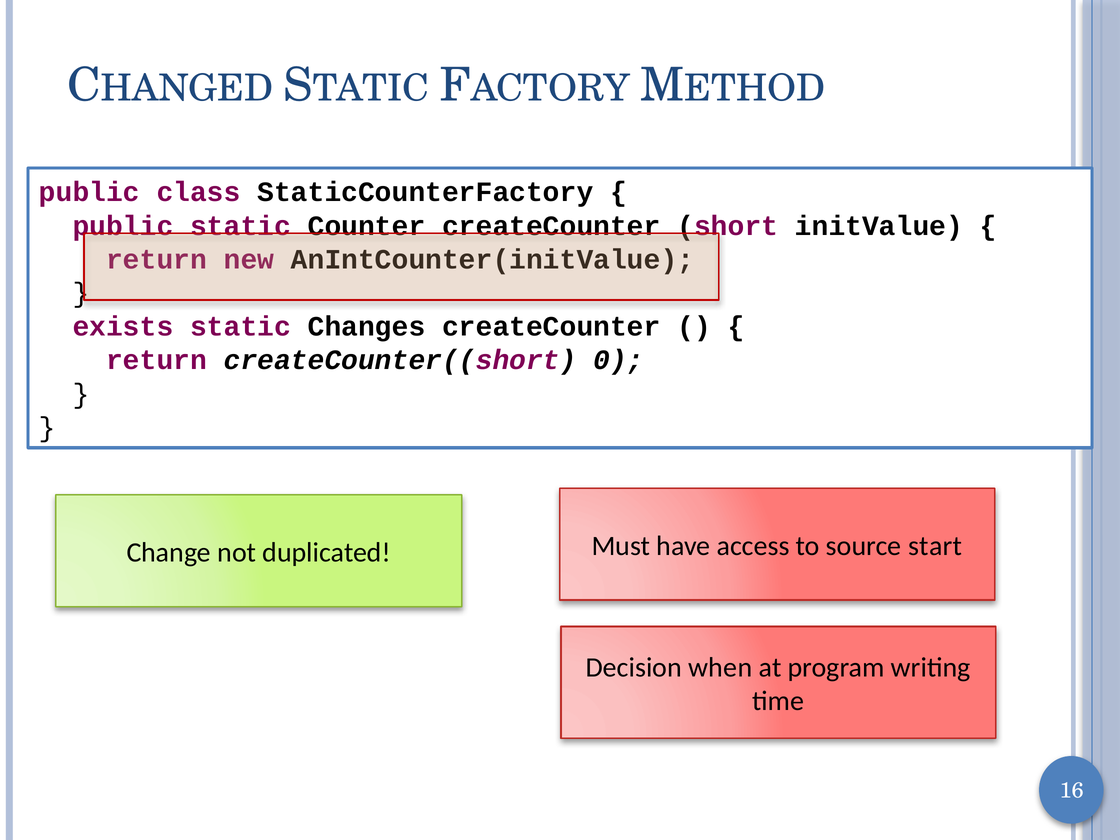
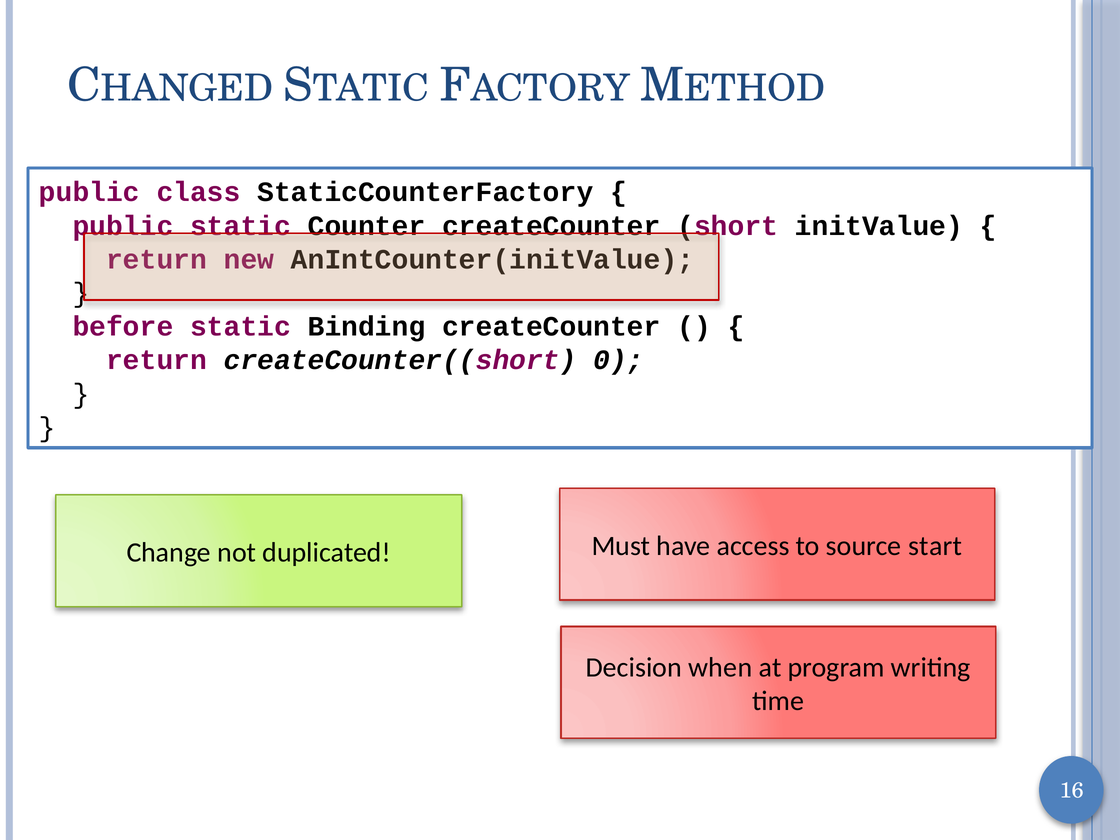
exists: exists -> before
Changes: Changes -> Binding
